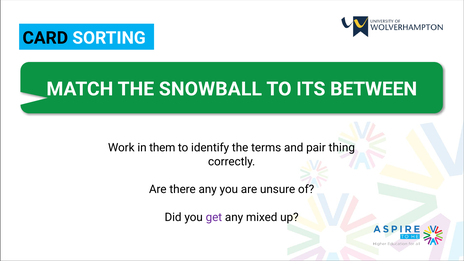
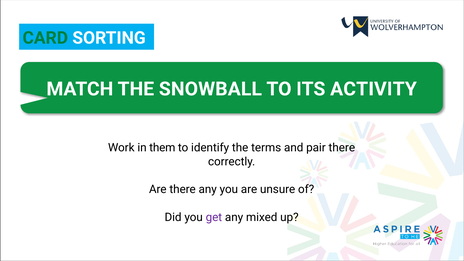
CARD colour: black -> green
BETWEEN: BETWEEN -> ACTIVITY
pair thing: thing -> there
